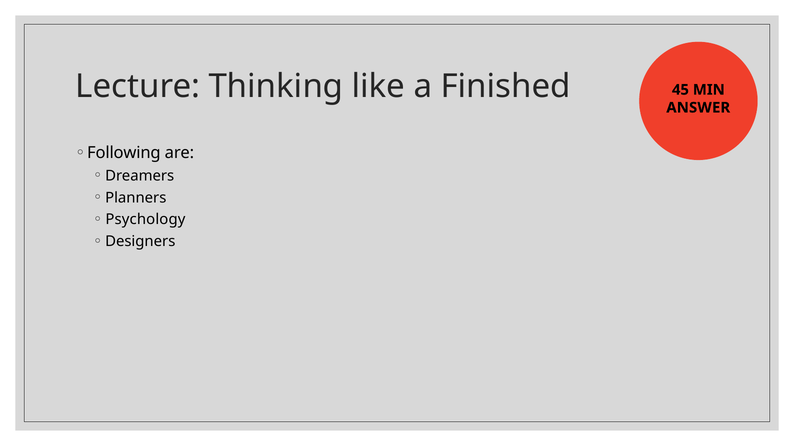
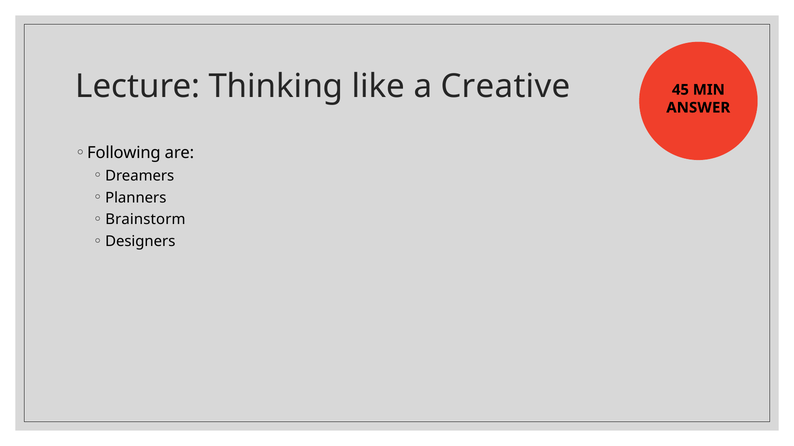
Finished: Finished -> Creative
Psychology: Psychology -> Brainstorm
